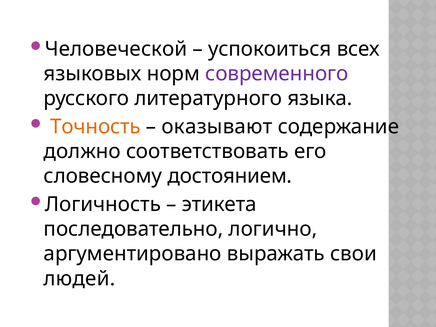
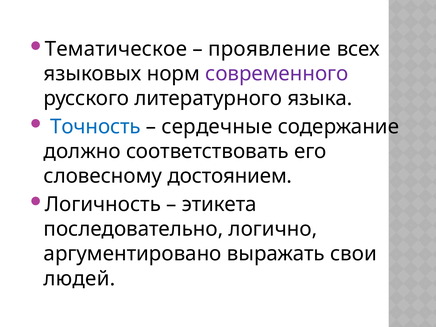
Человеческой: Человеческой -> Тематическое
успокоиться: успокоиться -> проявление
Точность colour: orange -> blue
оказывают: оказывают -> сердечные
